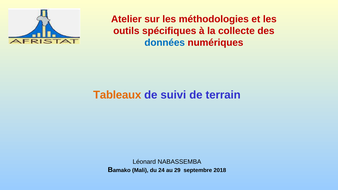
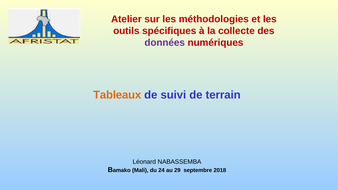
données colour: blue -> purple
